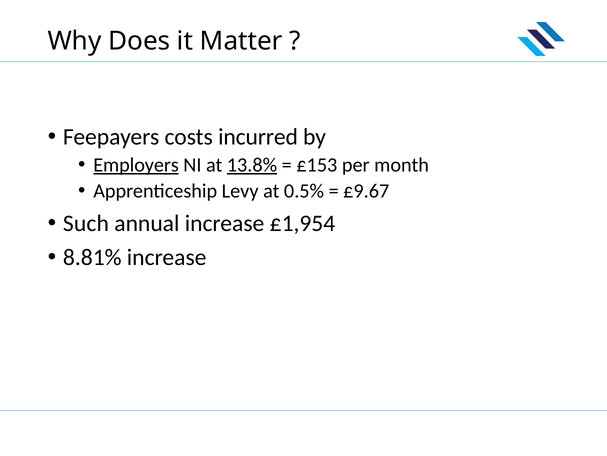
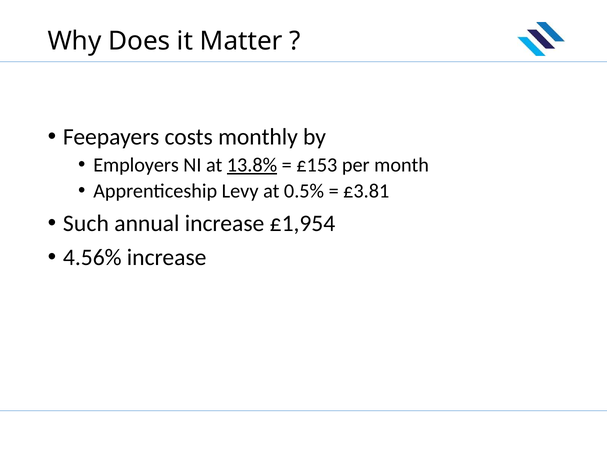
incurred: incurred -> monthly
Employers underline: present -> none
£9.67: £9.67 -> £3.81
8.81%: 8.81% -> 4.56%
